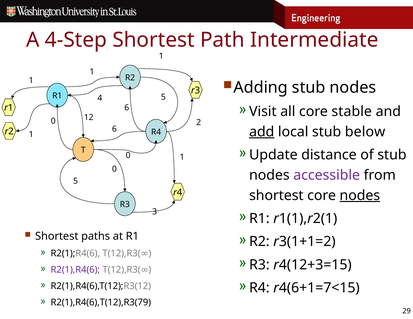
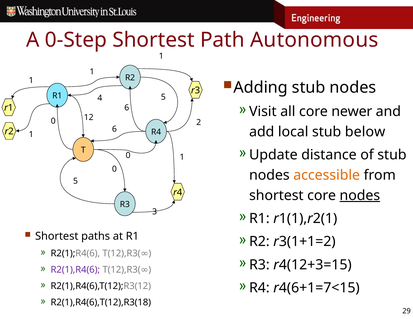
4-Step: 4-Step -> 0-Step
Intermediate: Intermediate -> Autonomous
stable: stable -> newer
add underline: present -> none
accessible colour: purple -> orange
R2(1),R4(6),T(12),R3(79: R2(1),R4(6),T(12),R3(79 -> R2(1),R4(6),T(12),R3(18
